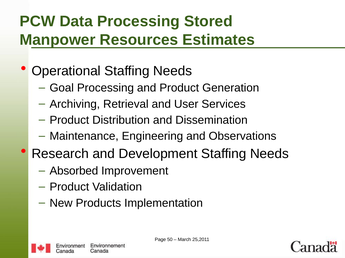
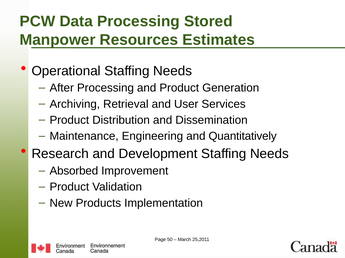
Goal: Goal -> After
Observations: Observations -> Quantitatively
